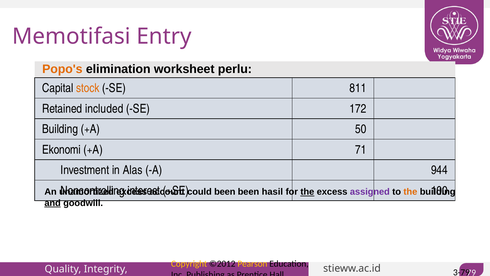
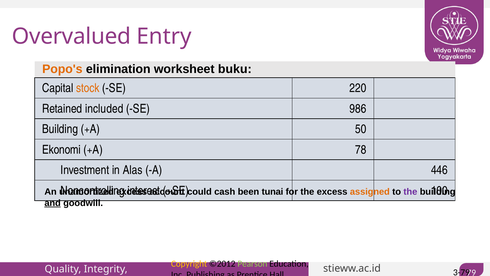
Memotifasi: Memotifasi -> Overvalued
perlu: perlu -> buku
811: 811 -> 220
172: 172 -> 986
71: 71 -> 78
944: 944 -> 446
could been: been -> cash
hasil: hasil -> tunai
the at (307, 192) underline: present -> none
assigned colour: purple -> orange
the at (410, 192) colour: orange -> purple
Pearson colour: yellow -> light green
